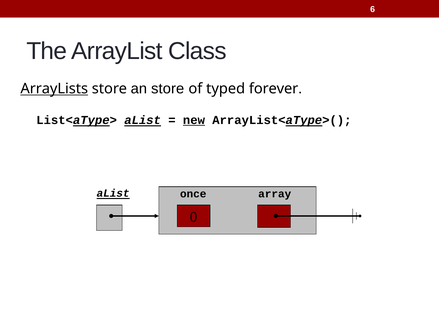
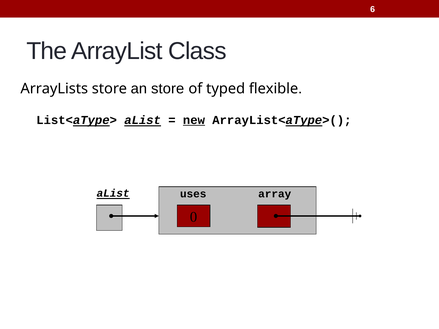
ArrayLists underline: present -> none
forever: forever -> flexible
once: once -> uses
